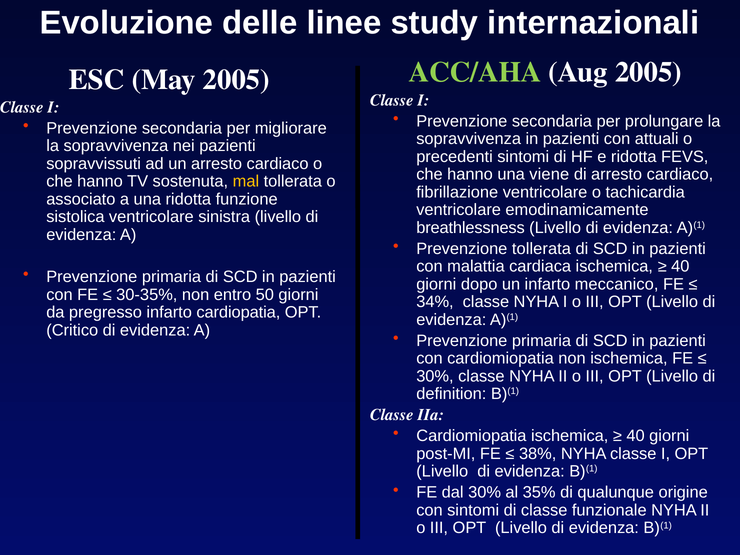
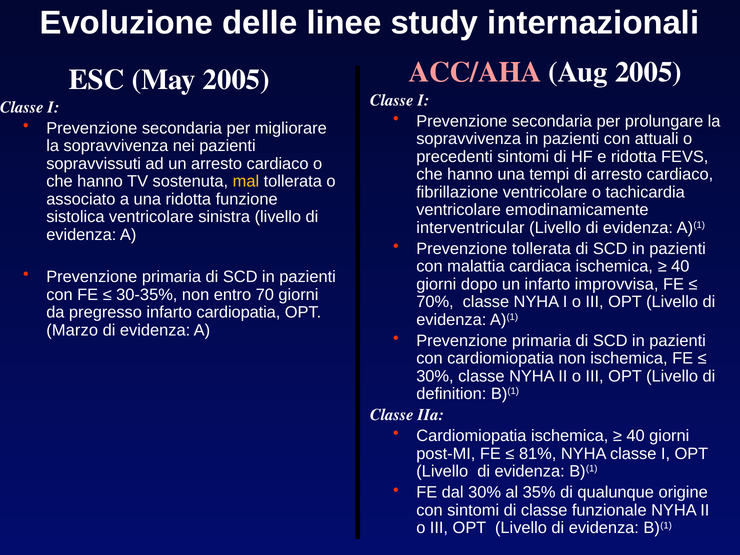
ACC/AHA colour: light green -> pink
viene: viene -> tempi
breathlessness: breathlessness -> interventricular
meccanico: meccanico -> improvvisa
50: 50 -> 70
34%: 34% -> 70%
Critico: Critico -> Marzo
38%: 38% -> 81%
